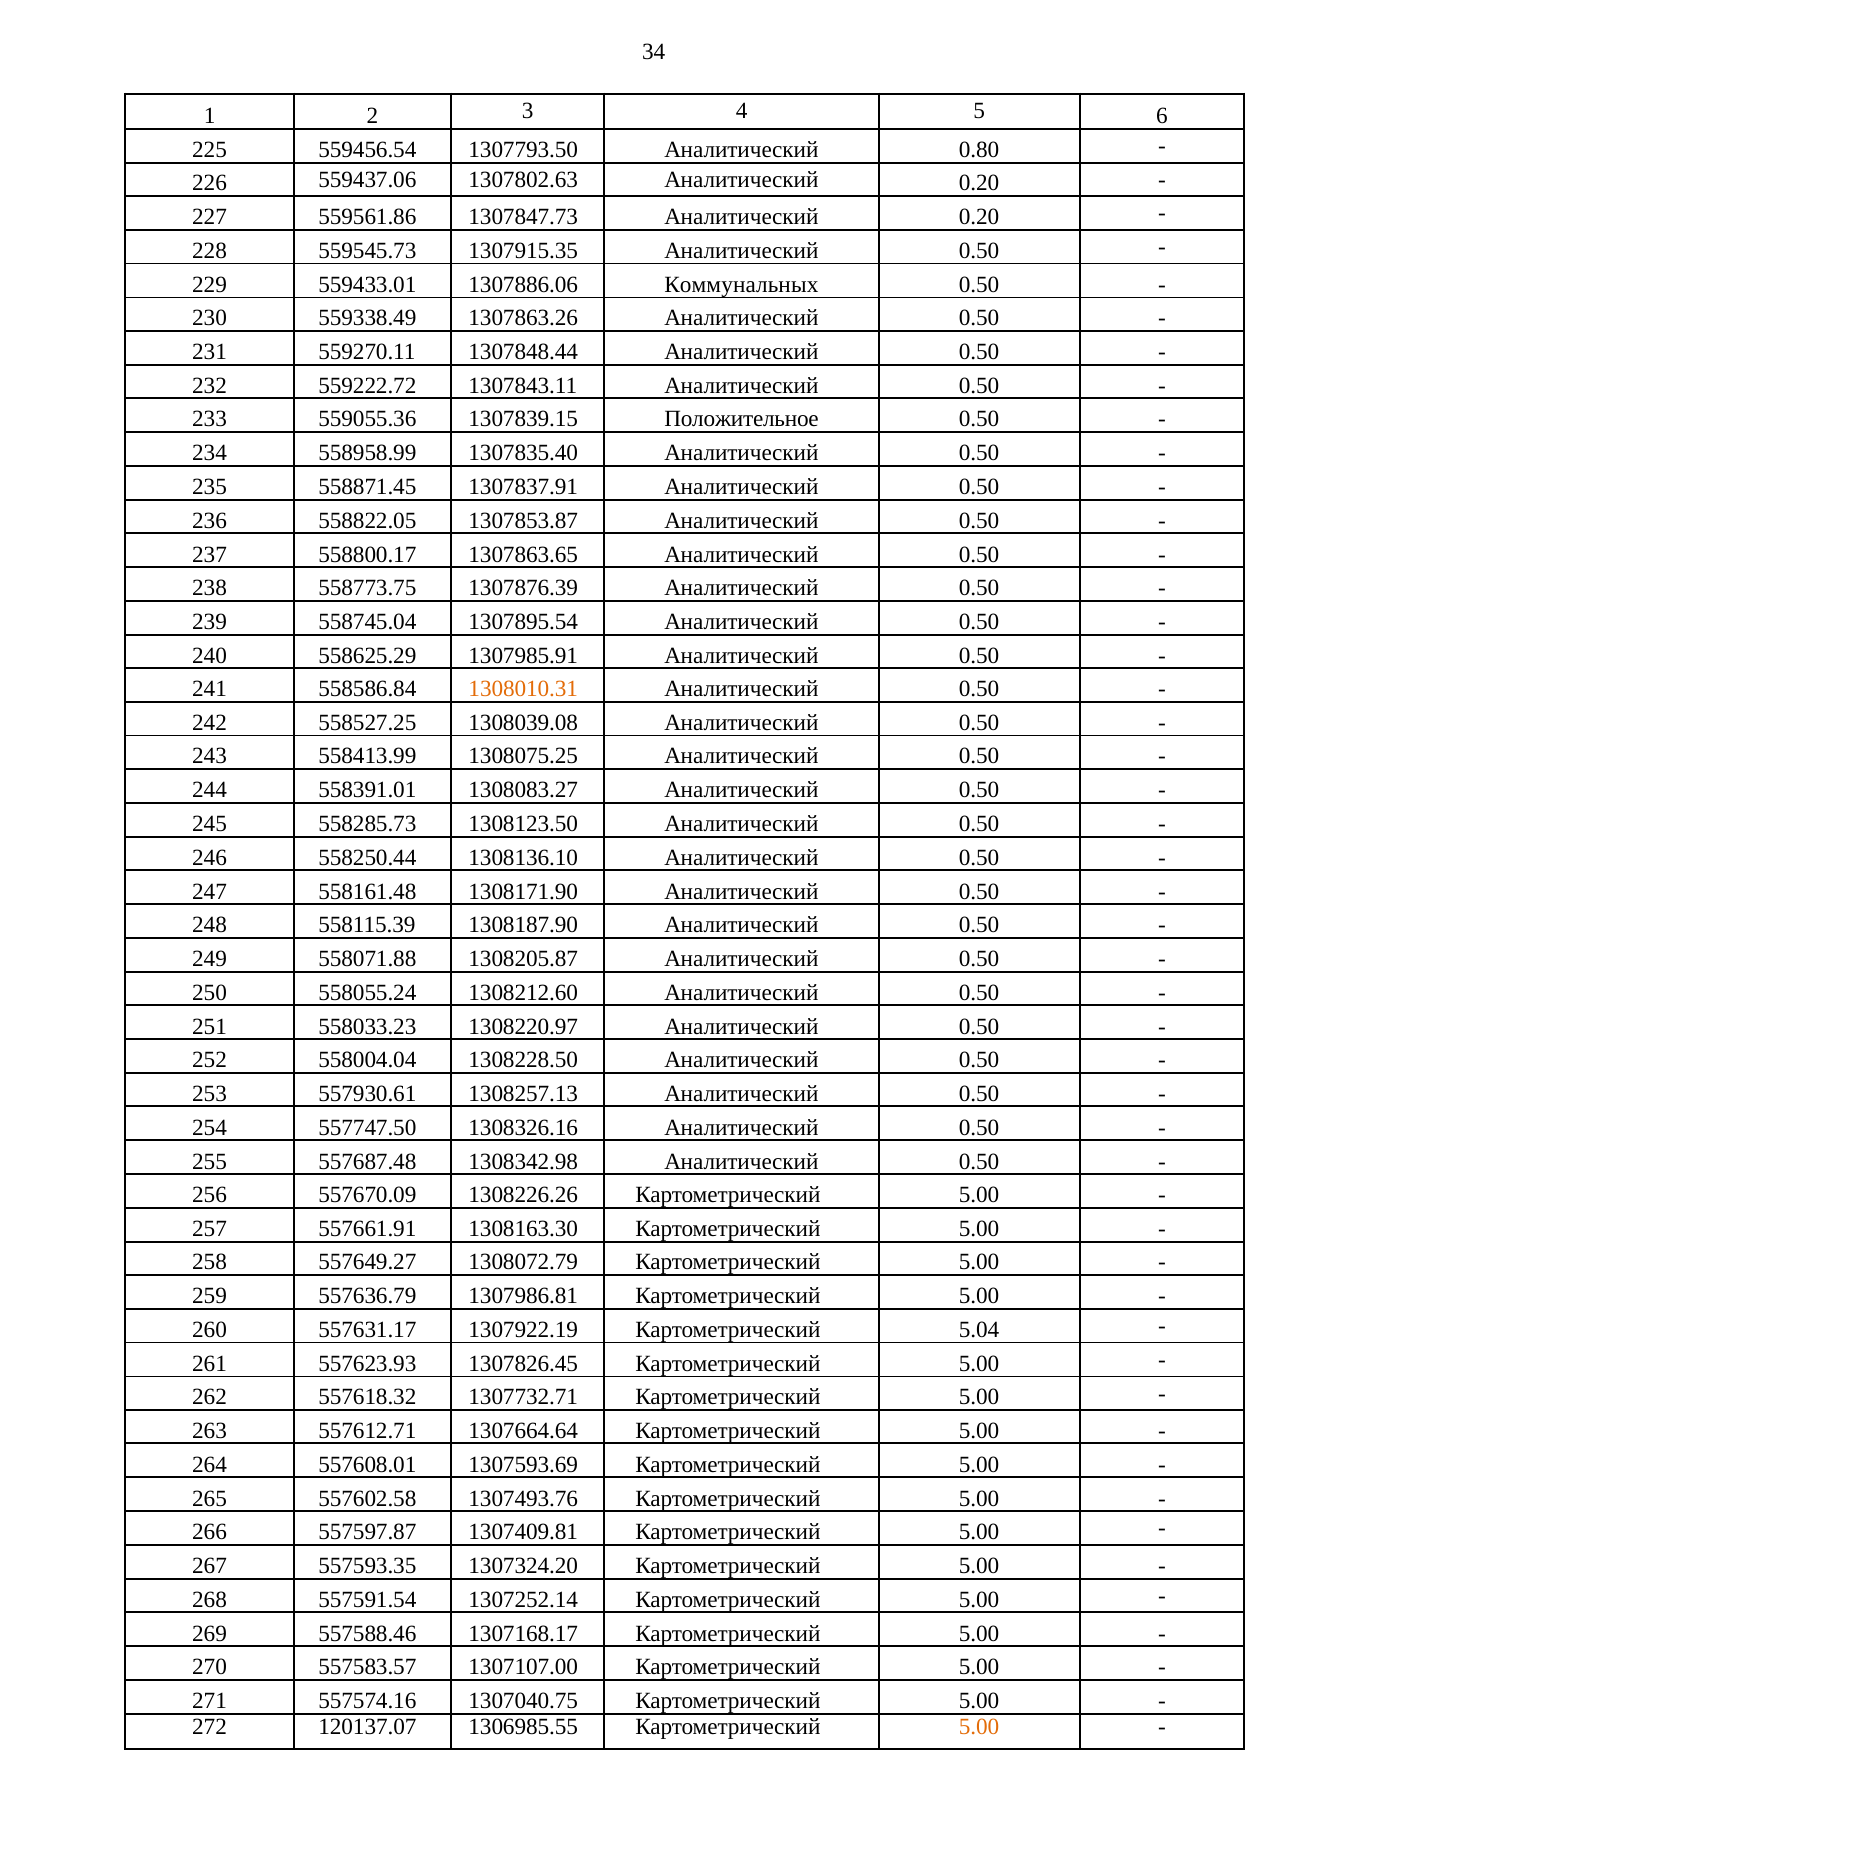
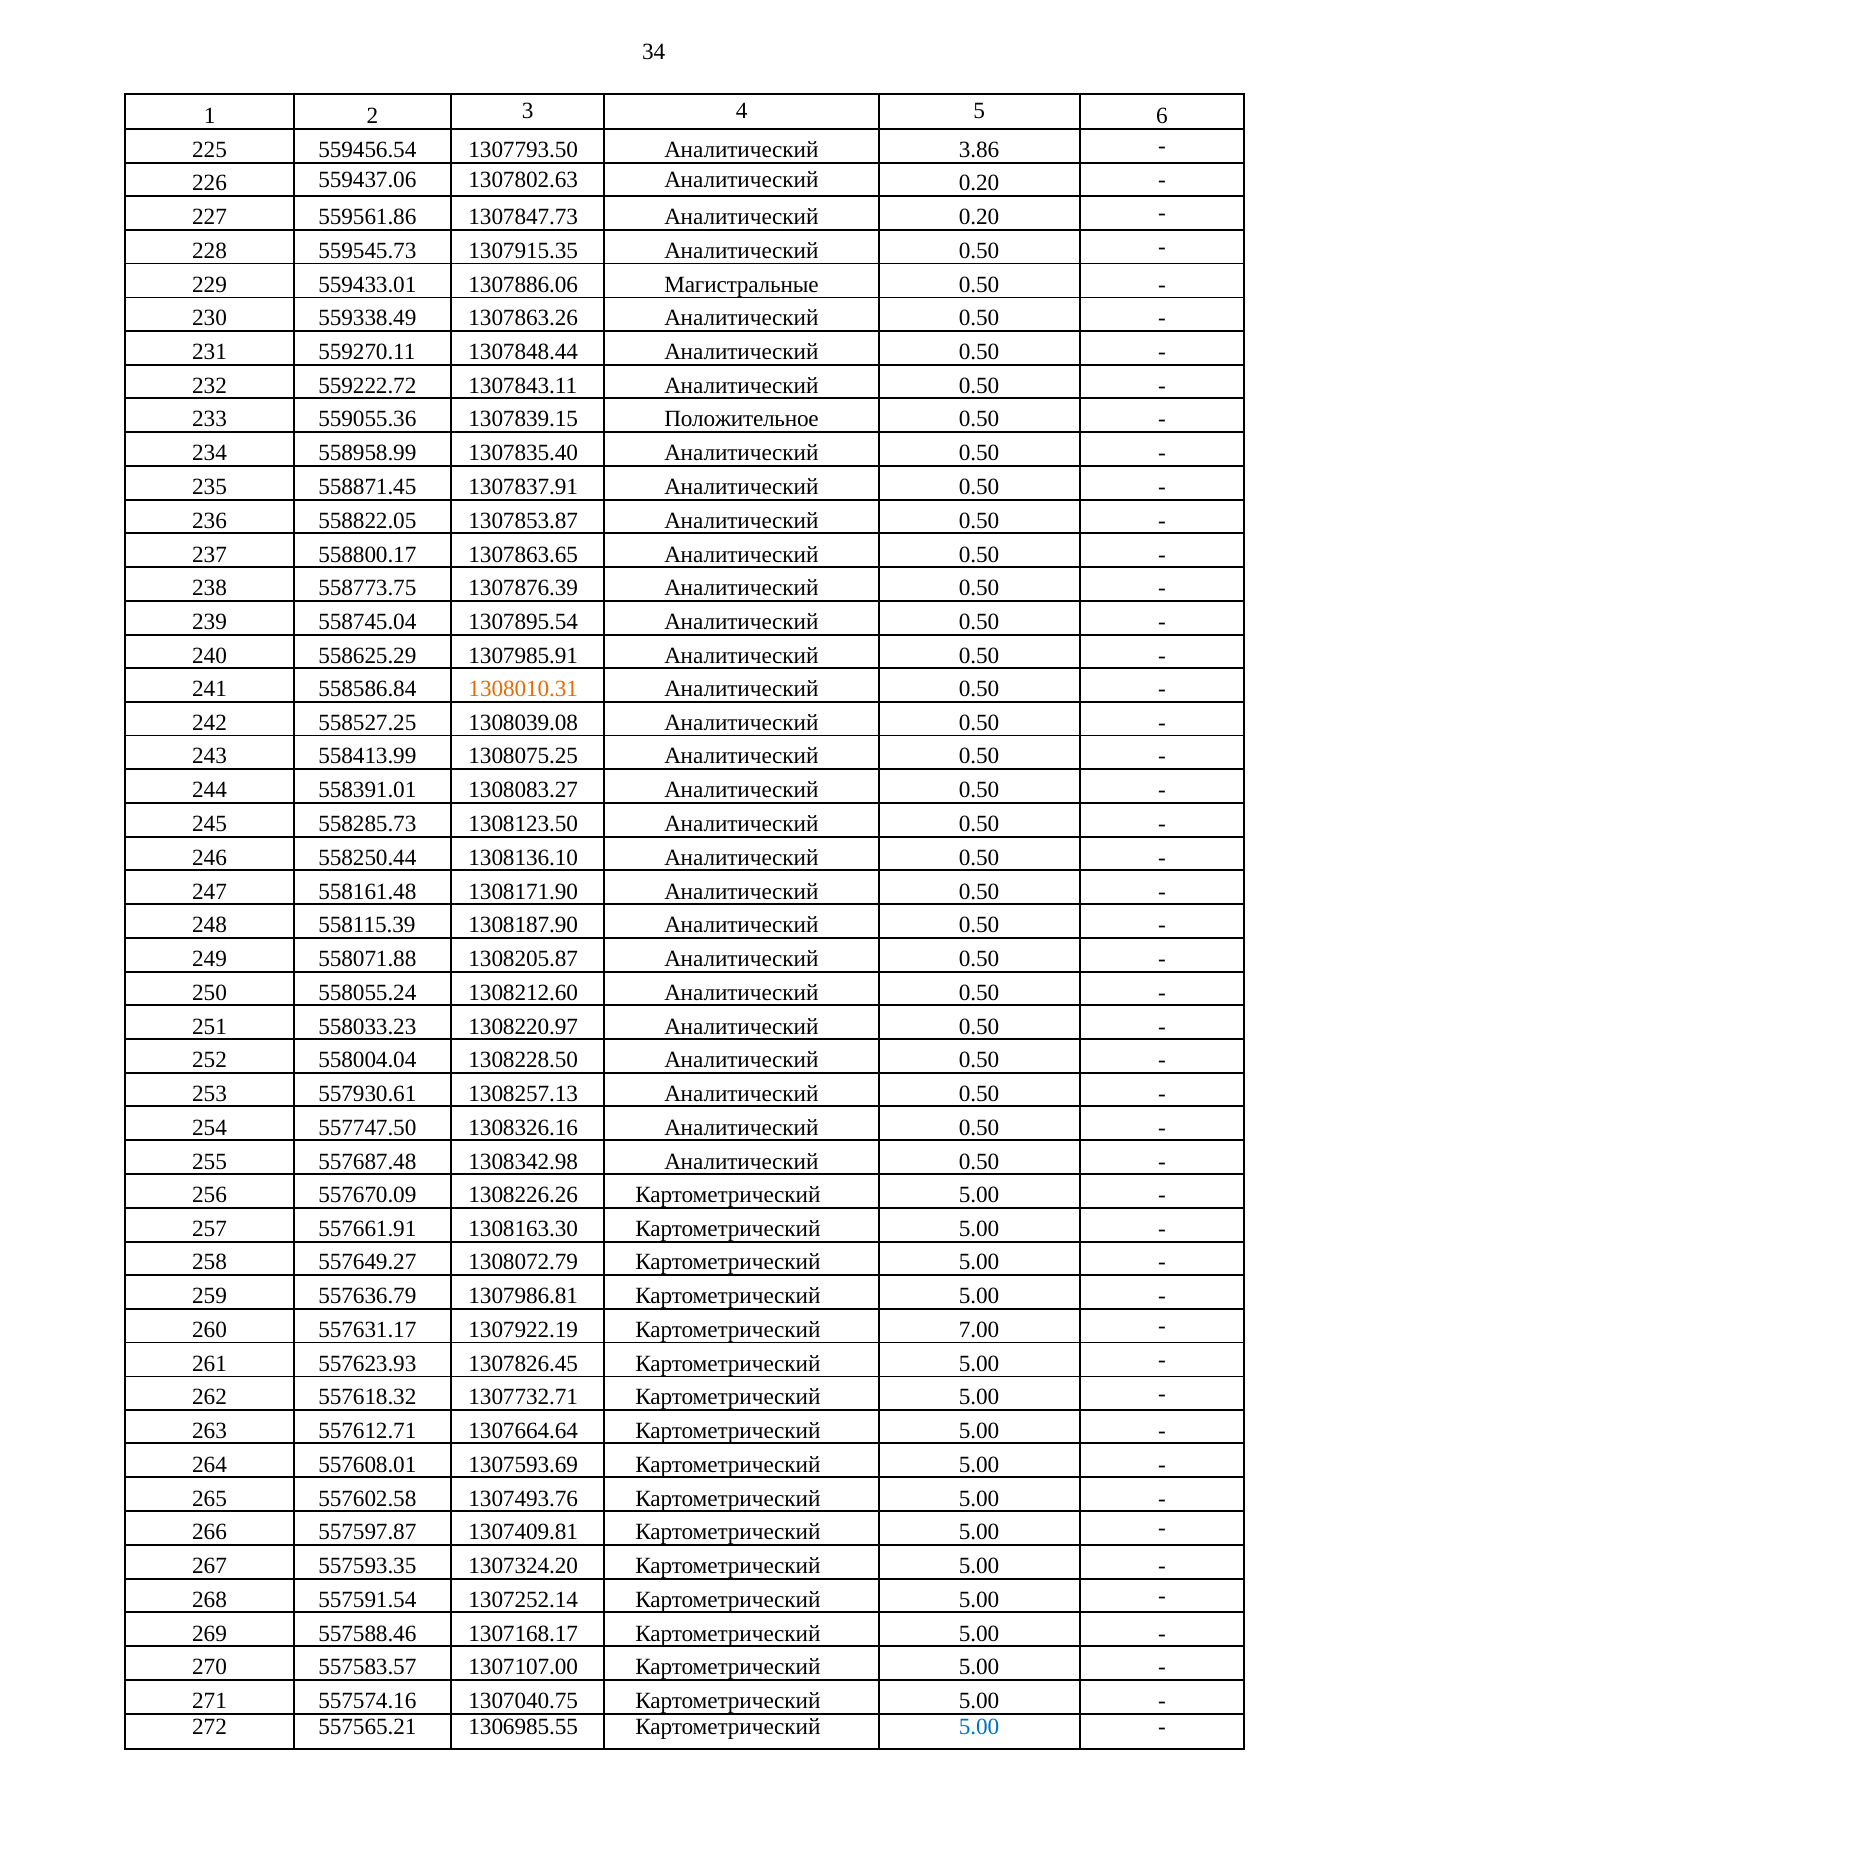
0.80: 0.80 -> 3.86
Коммунальных: Коммунальных -> Магистральные
5.04: 5.04 -> 7.00
120137.07: 120137.07 -> 557565.21
5.00 at (979, 1727) colour: orange -> blue
